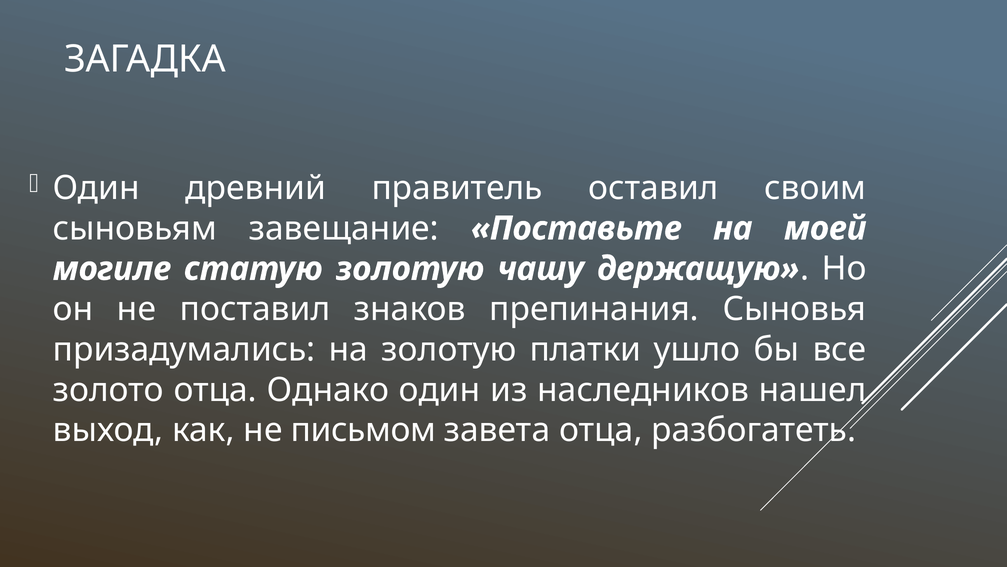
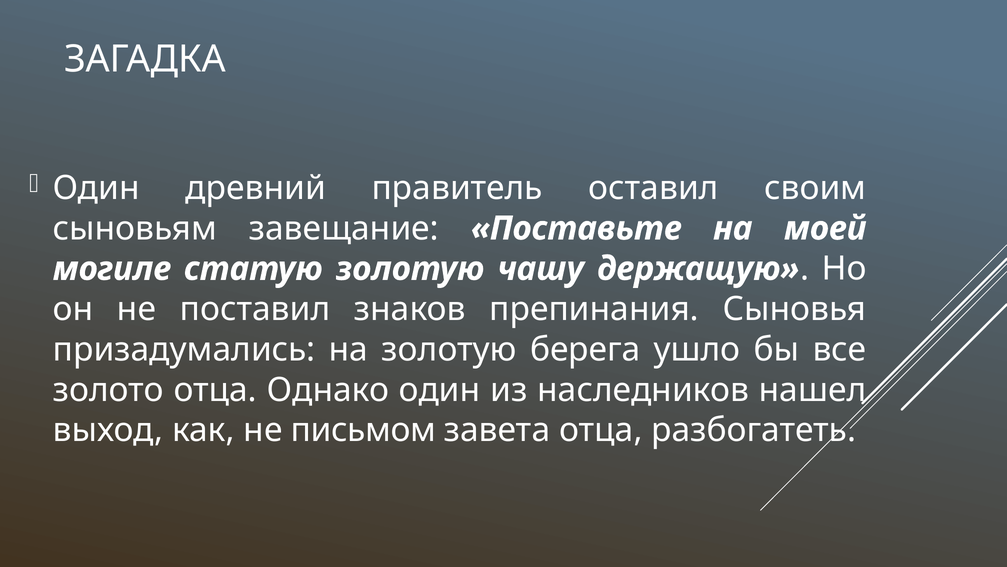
платки: платки -> берега
